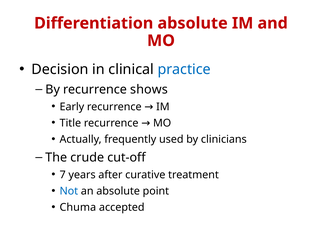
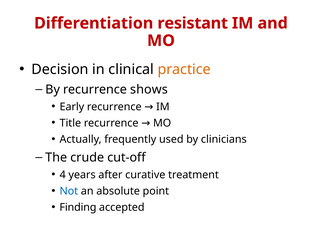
Differentiation absolute: absolute -> resistant
practice colour: blue -> orange
7: 7 -> 4
Chuma: Chuma -> Finding
